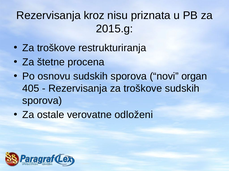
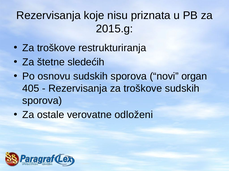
kroz: kroz -> koje
procena: procena -> sledećih
